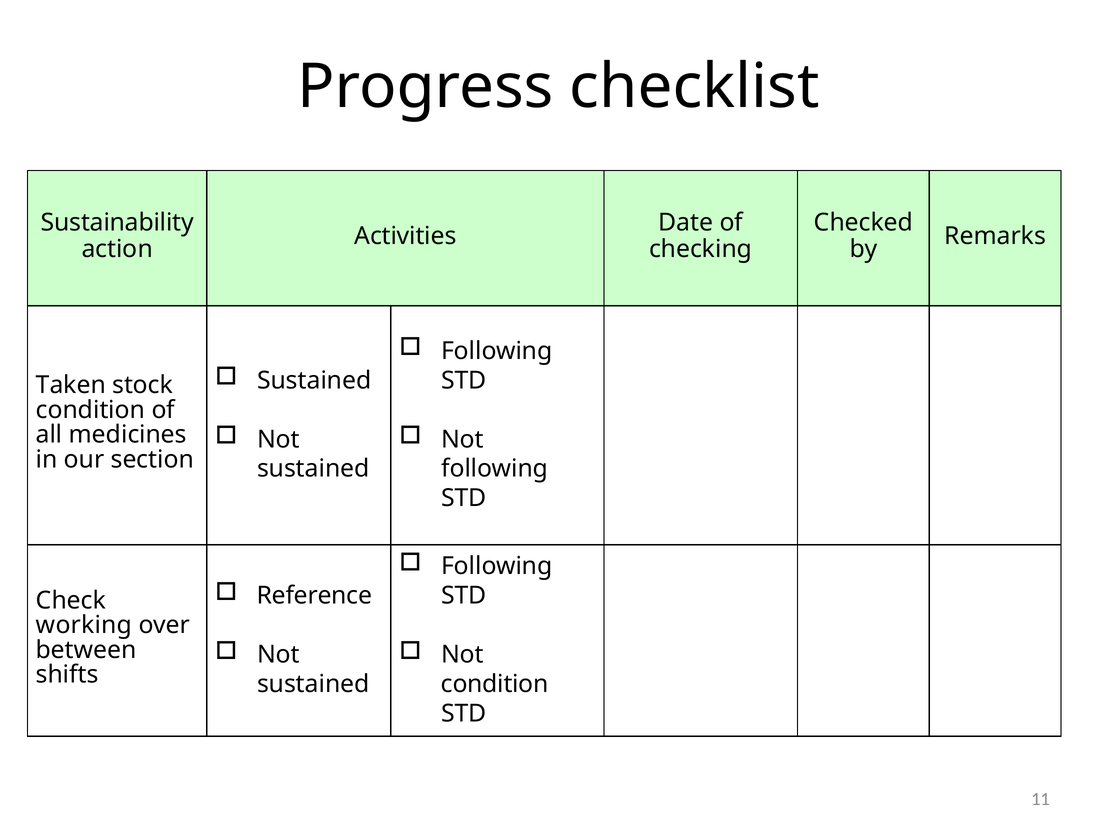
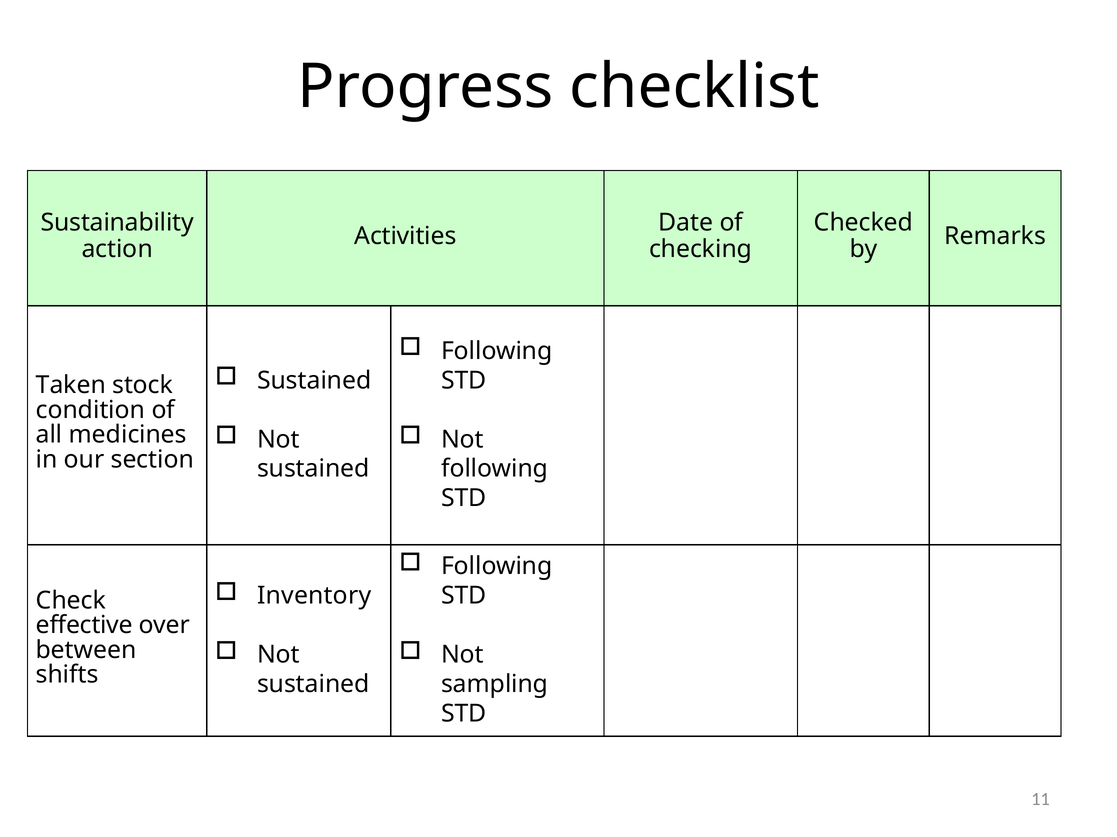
Reference: Reference -> Inventory
working: working -> effective
condition at (495, 685): condition -> sampling
